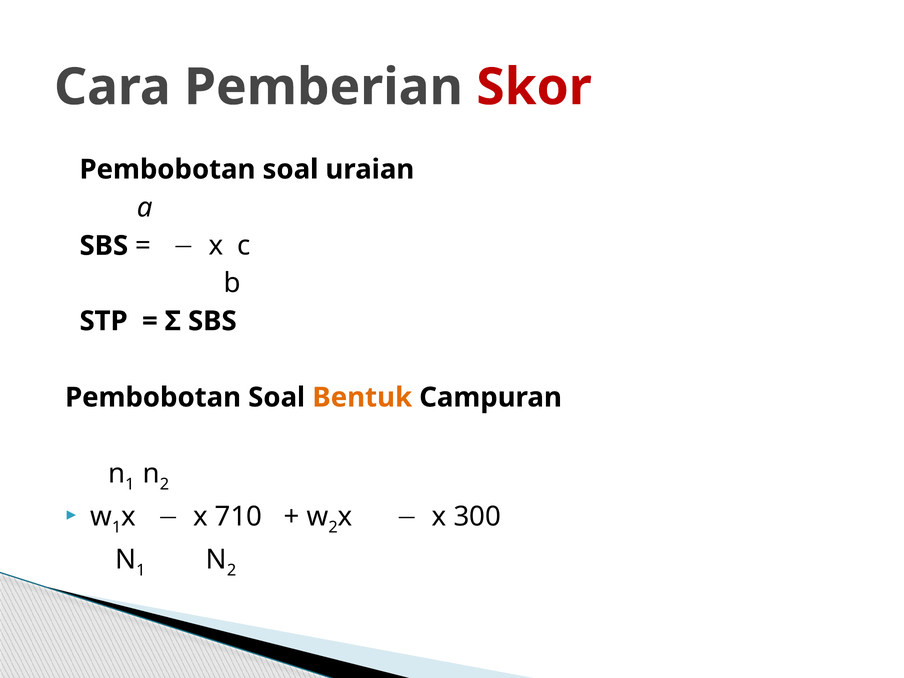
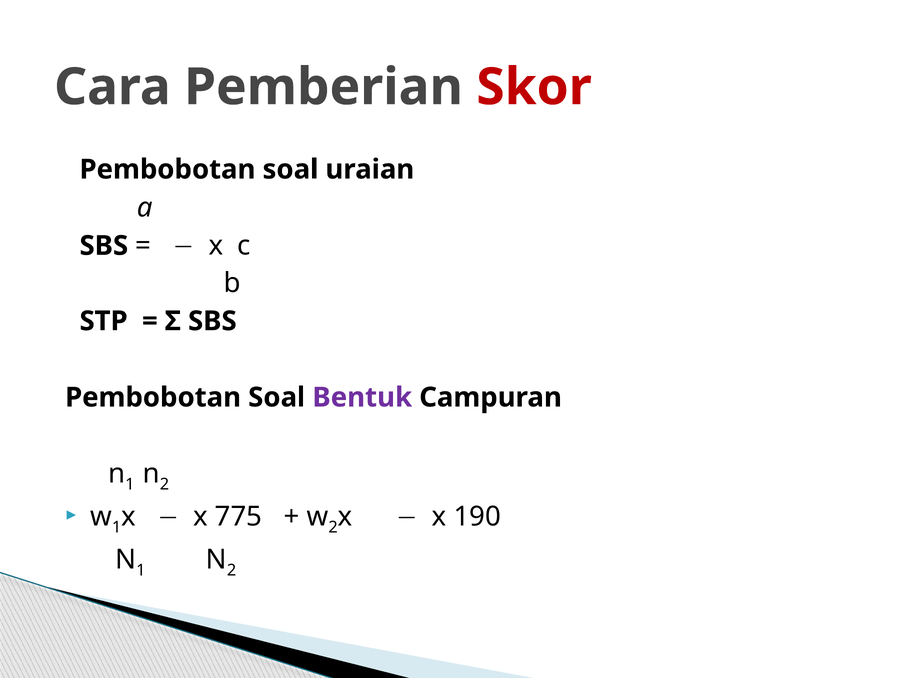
Bentuk colour: orange -> purple
710: 710 -> 775
300: 300 -> 190
